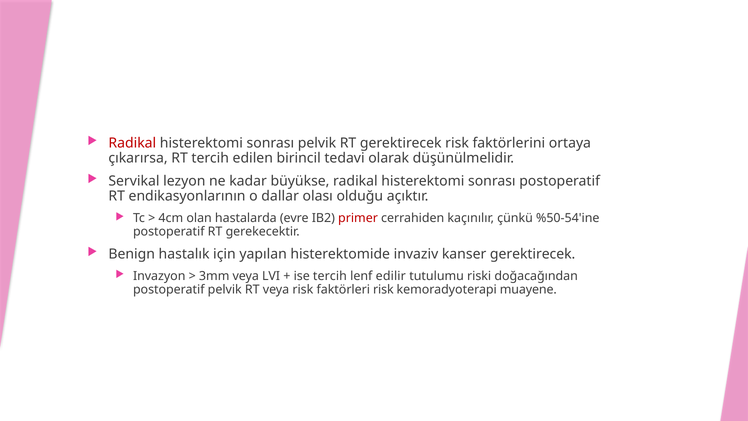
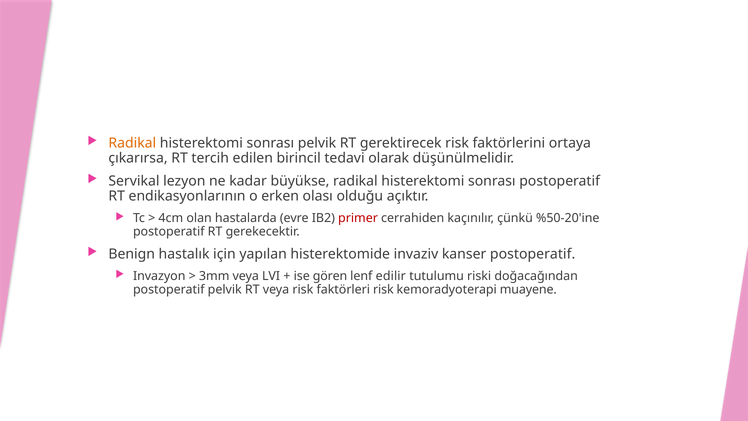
Radikal at (132, 143) colour: red -> orange
dallar: dallar -> erken
%50-54'ine: %50-54'ine -> %50-20'ine
kanser gerektirecek: gerektirecek -> postoperatif
ise tercih: tercih -> gören
